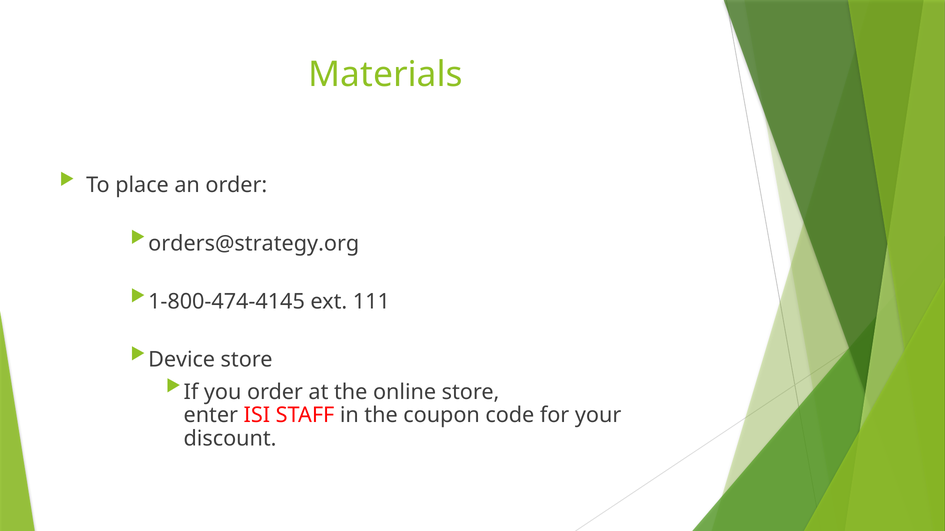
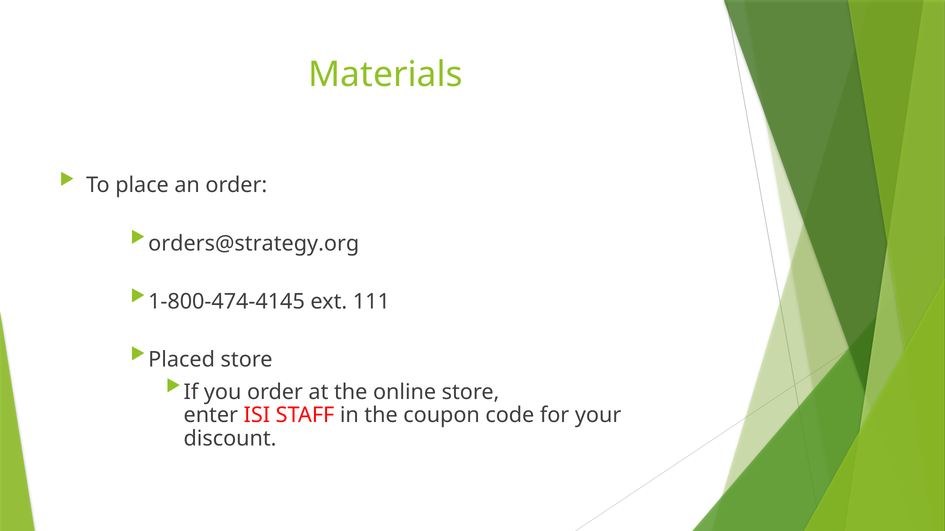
Device: Device -> Placed
